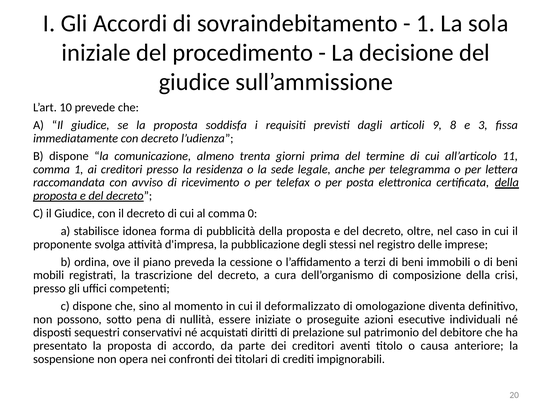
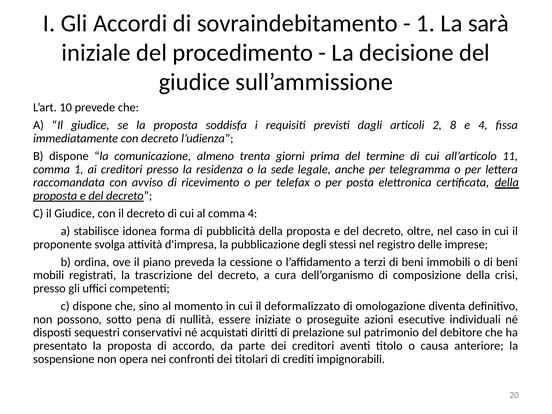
sola: sola -> sarà
9: 9 -> 2
e 3: 3 -> 4
comma 0: 0 -> 4
